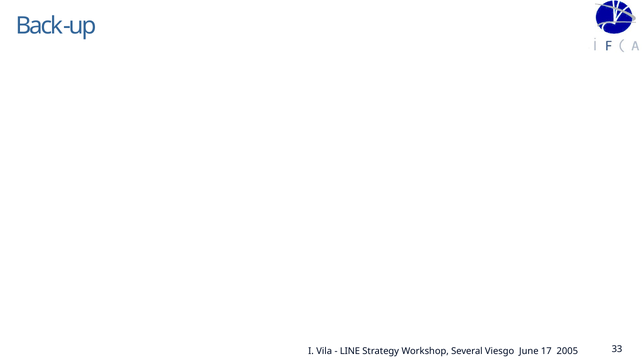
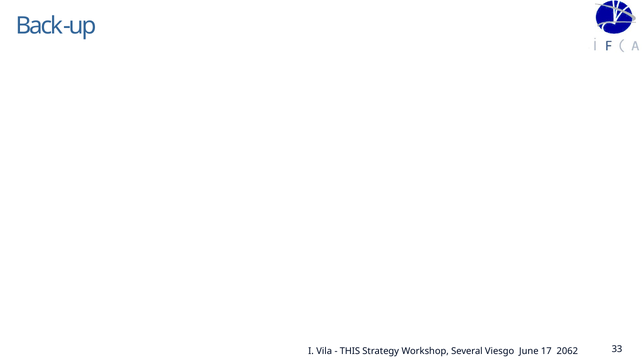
LINE: LINE -> THIS
2005: 2005 -> 2062
